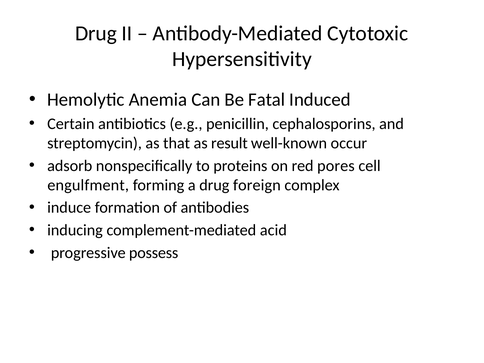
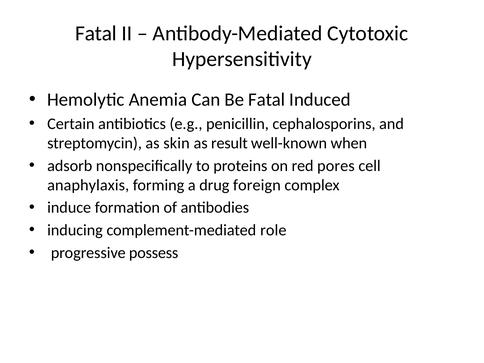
Drug at (96, 33): Drug -> Fatal
that: that -> skin
occur: occur -> when
engulfment: engulfment -> anaphylaxis
acid: acid -> role
